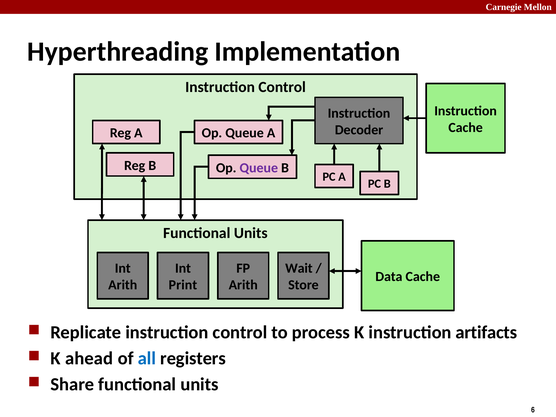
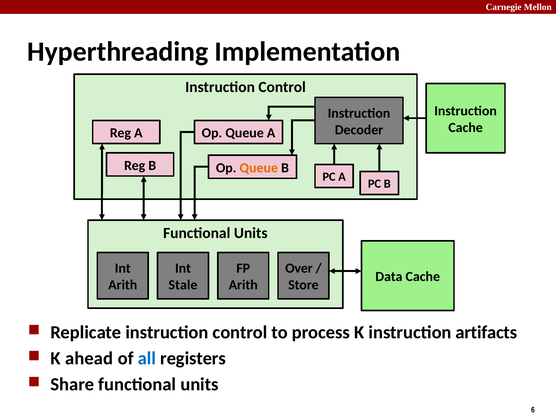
Queue at (259, 168) colour: purple -> orange
Wait: Wait -> Over
Print: Print -> Stale
